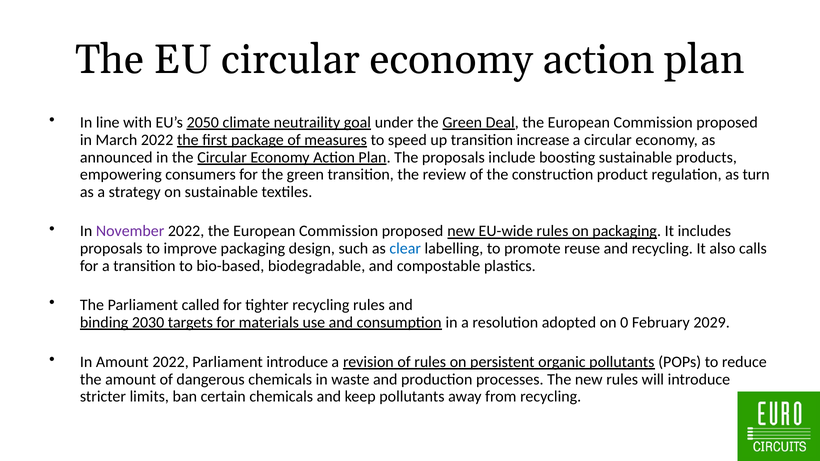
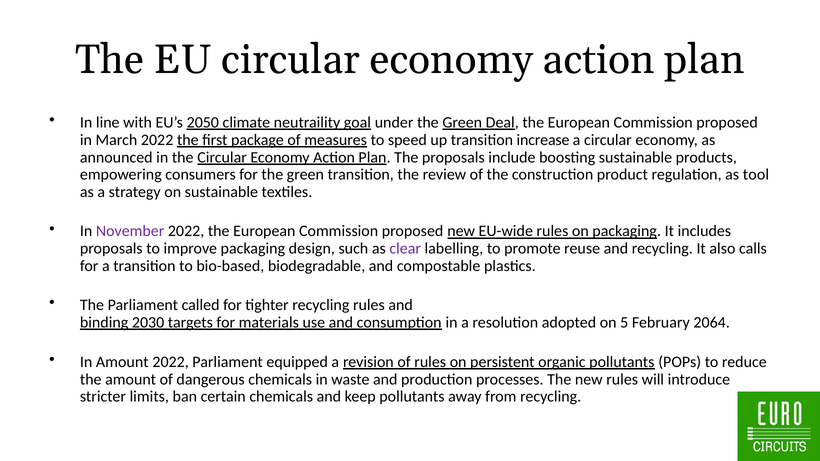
turn: turn -> tool
clear colour: blue -> purple
0: 0 -> 5
2029: 2029 -> 2064
Parliament introduce: introduce -> equipped
